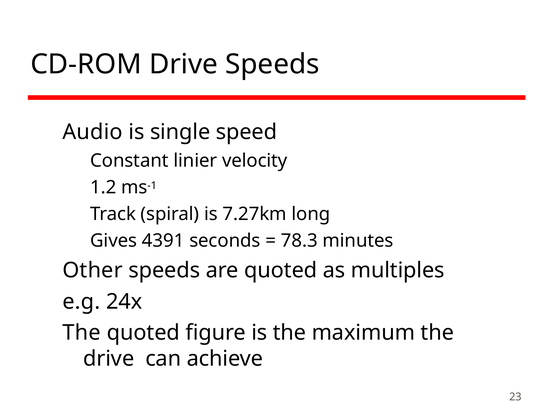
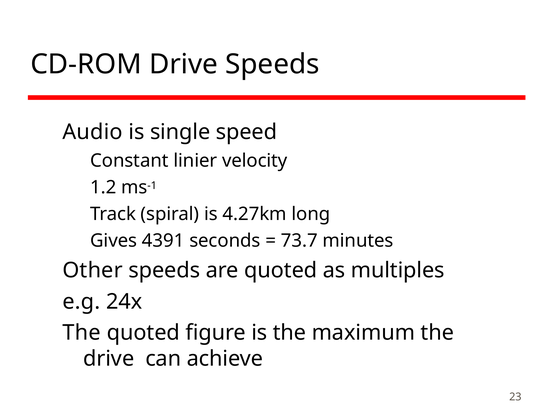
7.27km: 7.27km -> 4.27km
78.3: 78.3 -> 73.7
